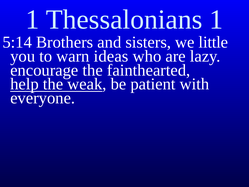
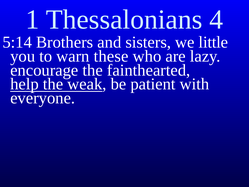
Thessalonians 1: 1 -> 4
ideas: ideas -> these
